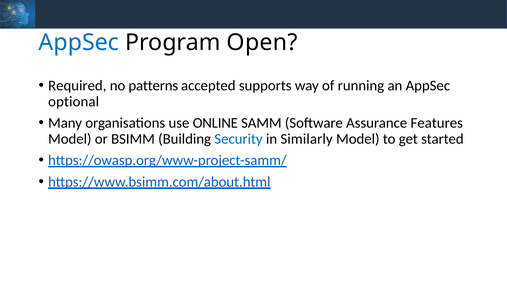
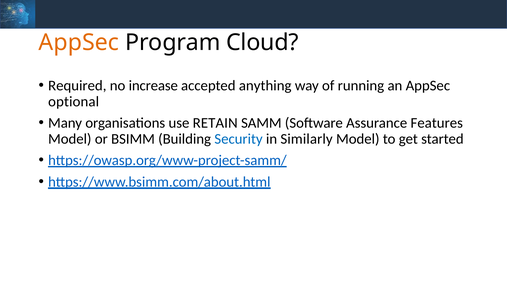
AppSec at (79, 43) colour: blue -> orange
Open: Open -> Cloud
patterns: patterns -> increase
supports: supports -> anything
ONLINE: ONLINE -> RETAIN
